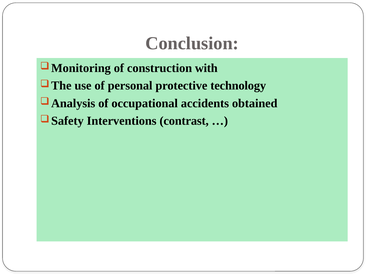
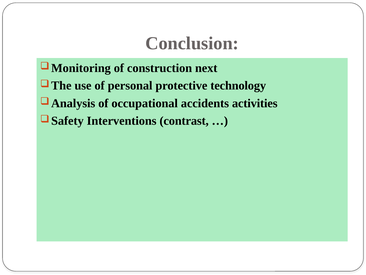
with: with -> next
obtained: obtained -> activities
